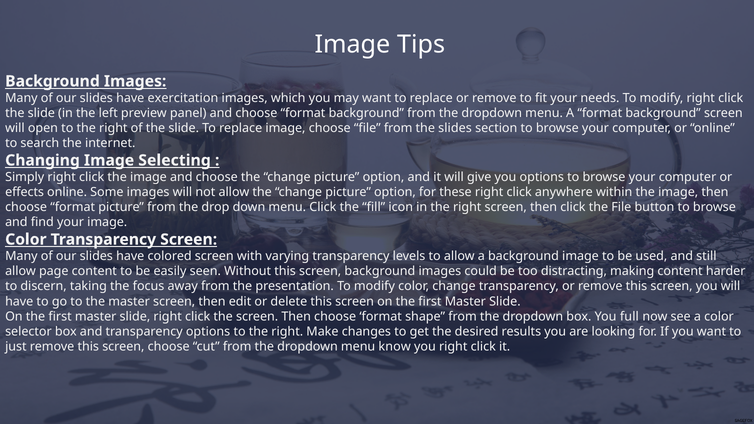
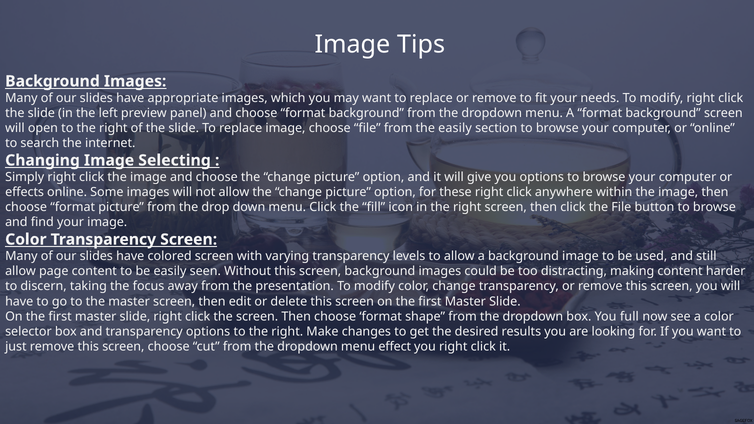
exercitation: exercitation -> appropriate
the slides: slides -> easily
know: know -> effect
